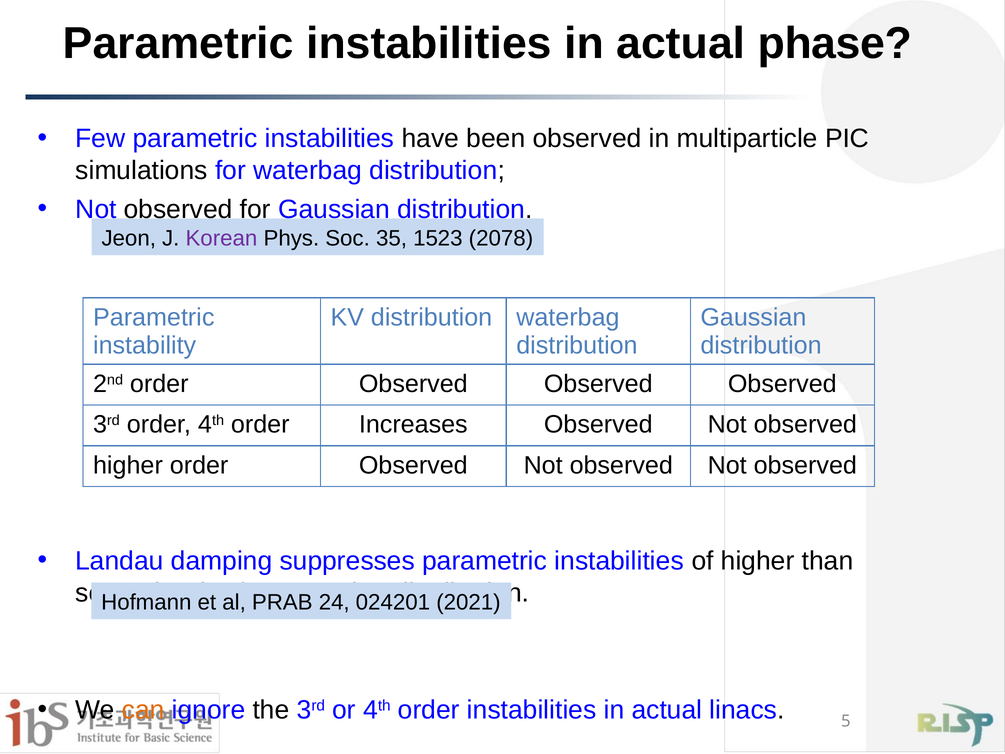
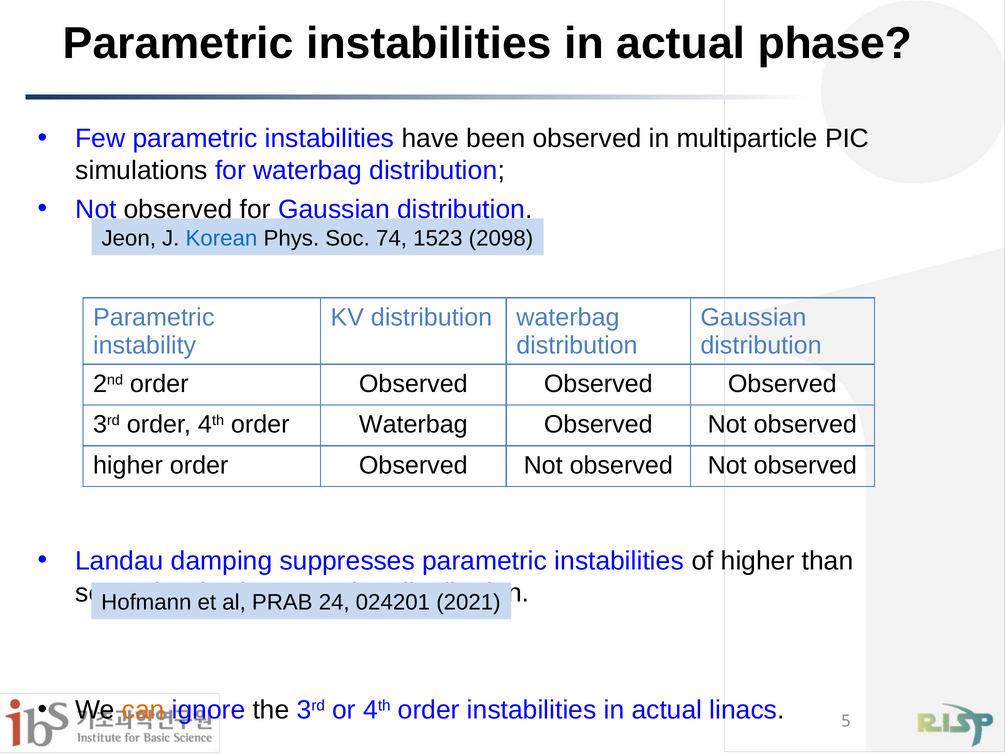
Korean colour: purple -> blue
35: 35 -> 74
2078: 2078 -> 2098
order Increases: Increases -> Waterbag
